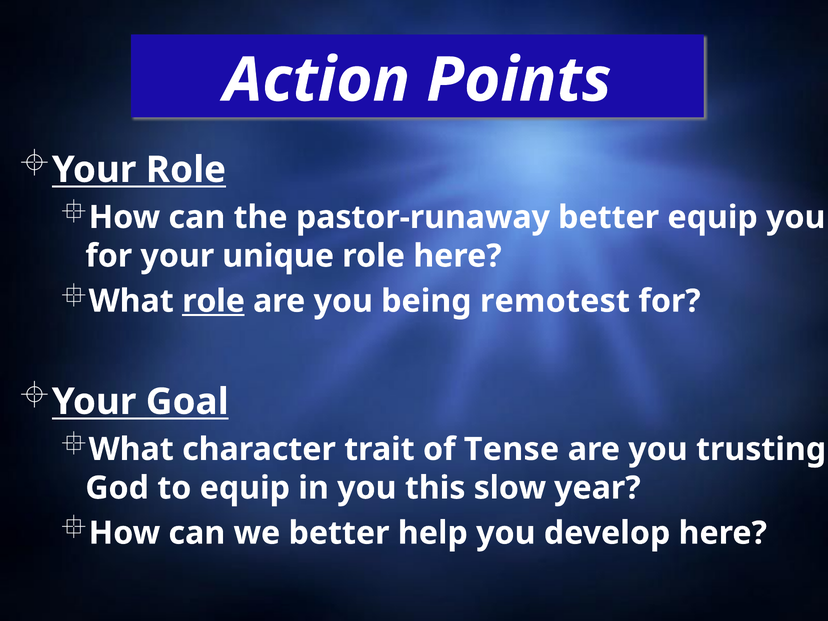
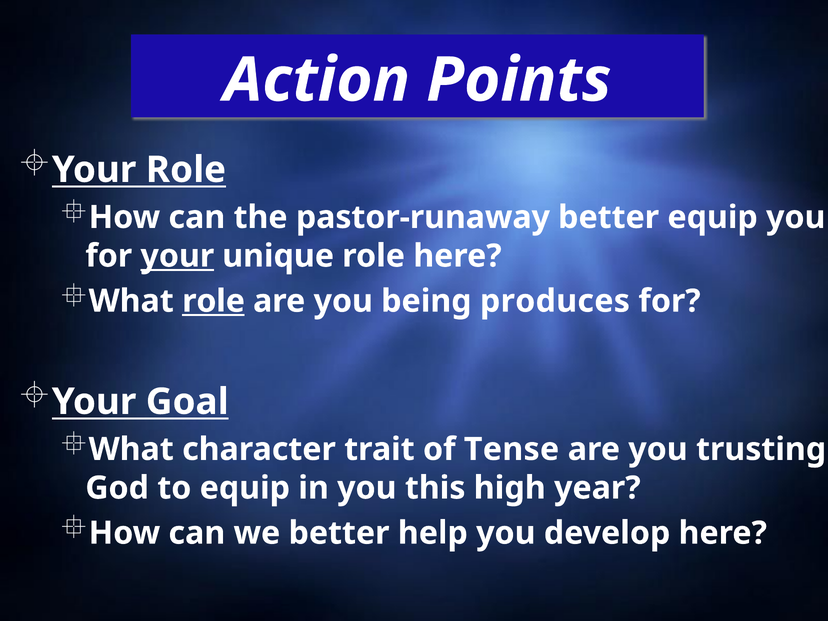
your at (177, 256) underline: none -> present
remotest: remotest -> produces
slow: slow -> high
